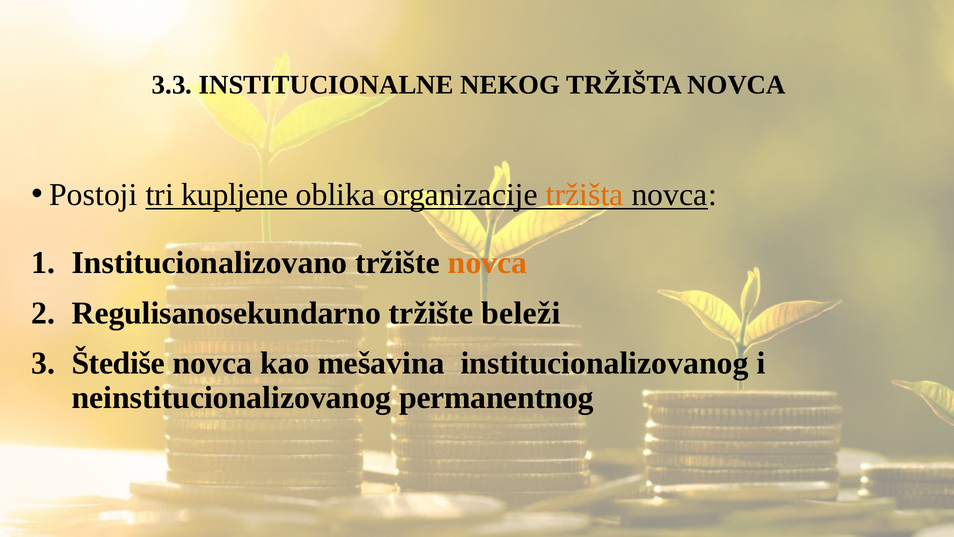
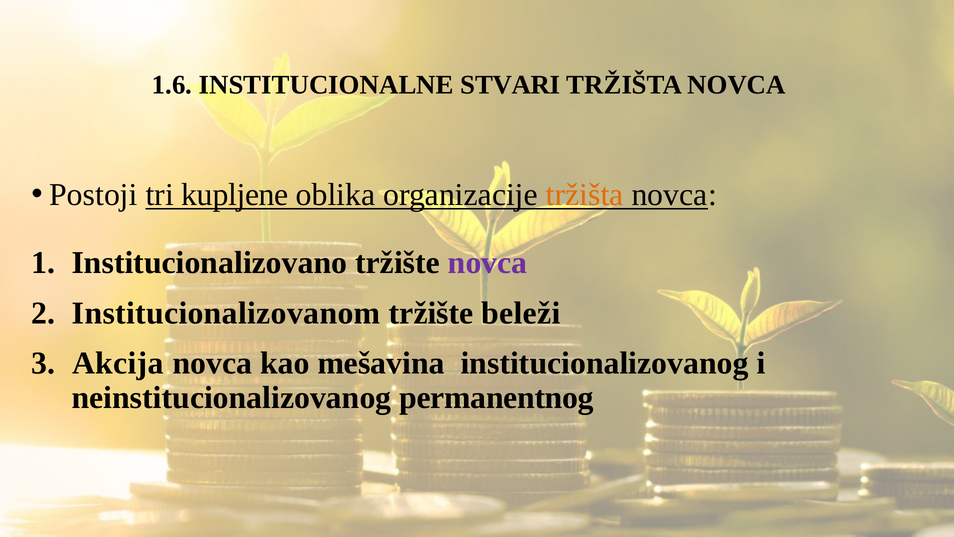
3.3: 3.3 -> 1.6
NEKOG: NEKOG -> STVARI
novca at (488, 263) colour: orange -> purple
Regulisanosekundarno: Regulisanosekundarno -> Institucionalizovanom
Štediše: Štediše -> Akcija
